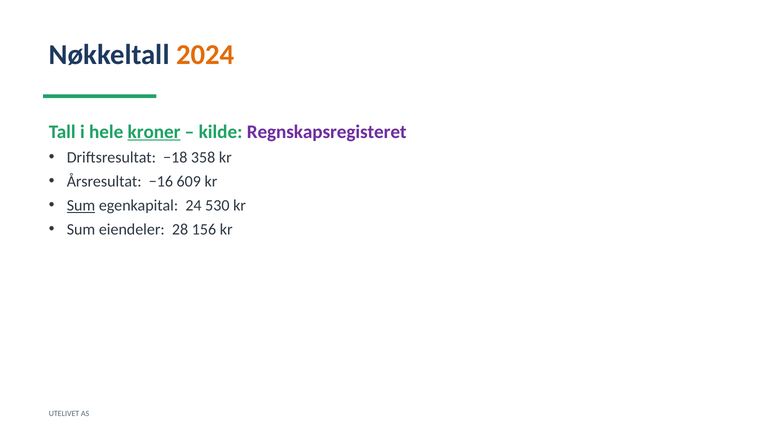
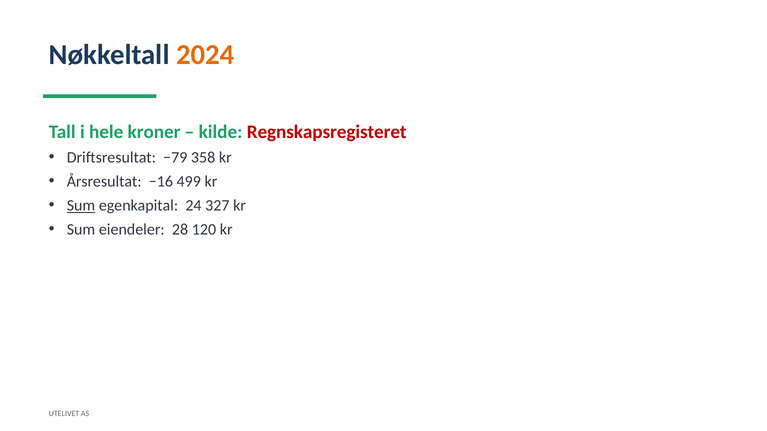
kroner underline: present -> none
Regnskapsregisteret colour: purple -> red
−18: −18 -> −79
609: 609 -> 499
530: 530 -> 327
156: 156 -> 120
